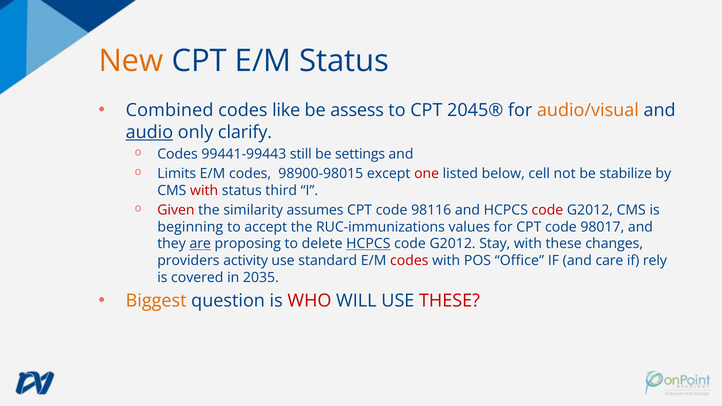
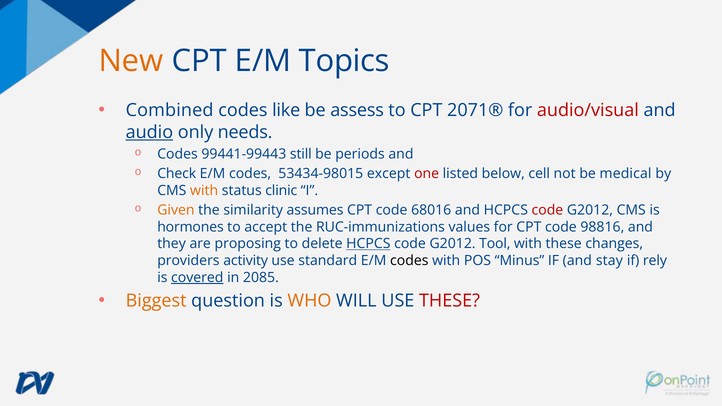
E/M Status: Status -> Topics
2045®: 2045® -> 2071®
audio/visual colour: orange -> red
clarify: clarify -> needs
settings: settings -> periods
Limits: Limits -> Check
98900-98015: 98900-98015 -> 53434-98015
stabilize: stabilize -> medical
with at (204, 190) colour: red -> orange
third: third -> clinic
Given colour: red -> orange
98116: 98116 -> 68016
beginning: beginning -> hormones
98017: 98017 -> 98816
are underline: present -> none
Stay: Stay -> Tool
codes at (409, 261) colour: red -> black
Office: Office -> Minus
care: care -> stay
covered underline: none -> present
2035: 2035 -> 2085
WHO colour: red -> orange
